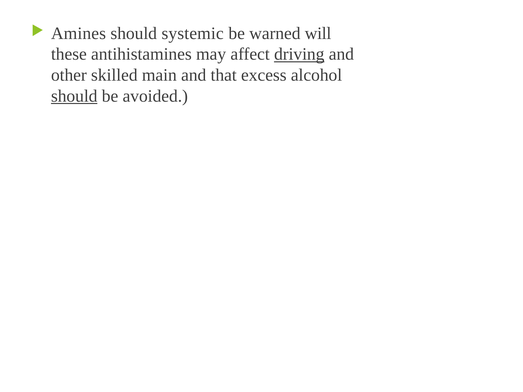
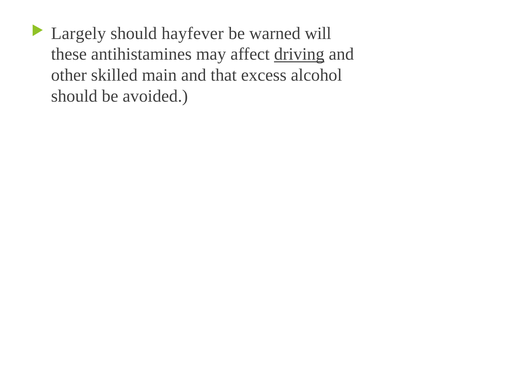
Amines: Amines -> Largely
systemic: systemic -> hayfever
should at (74, 96) underline: present -> none
